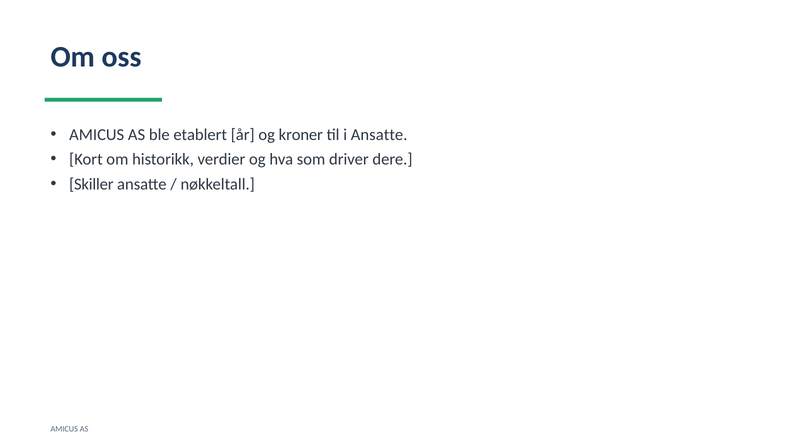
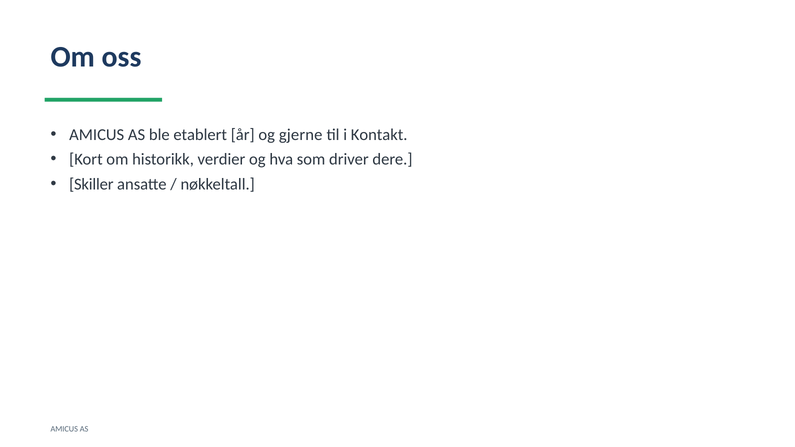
kroner: kroner -> gjerne
i Ansatte: Ansatte -> Kontakt
